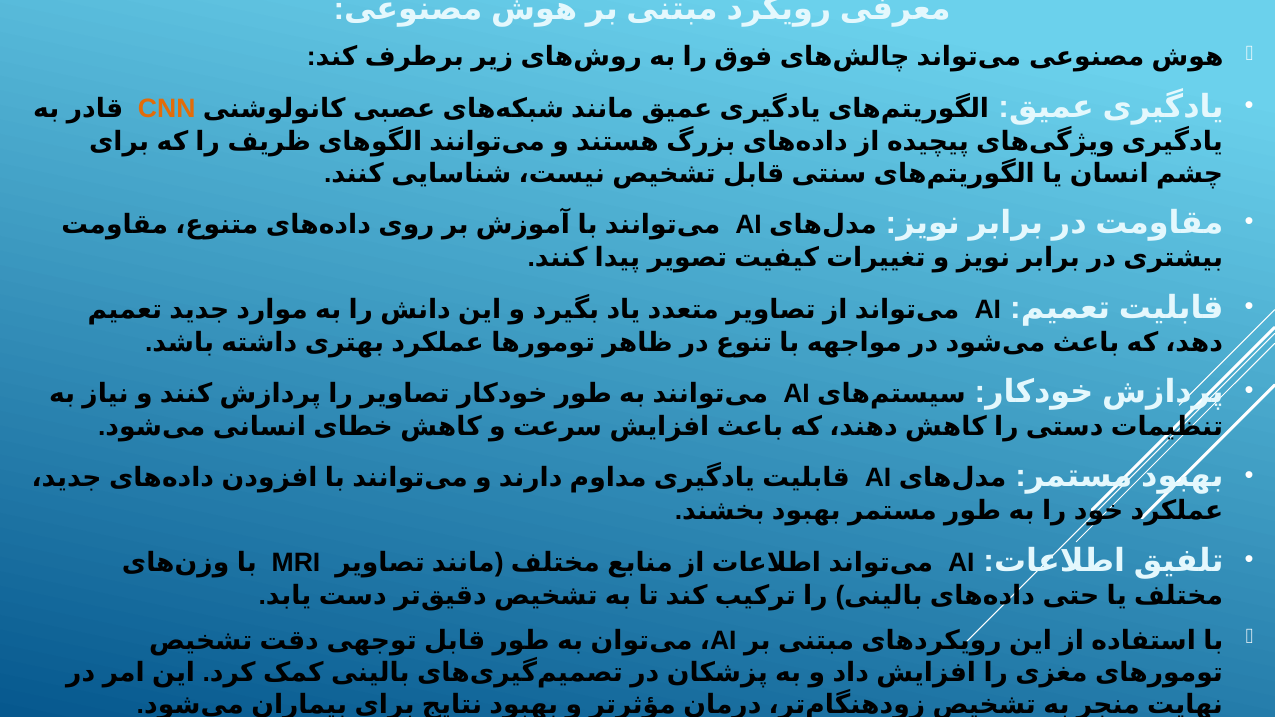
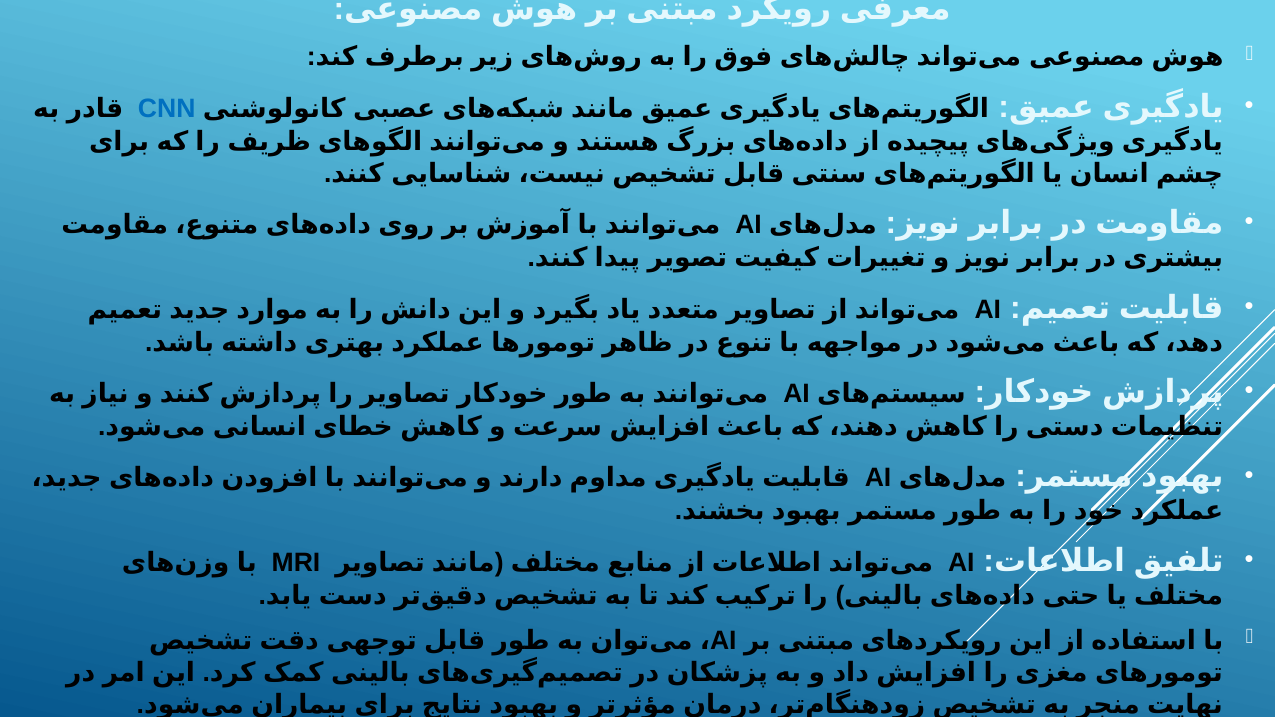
CNN colour: orange -> blue
